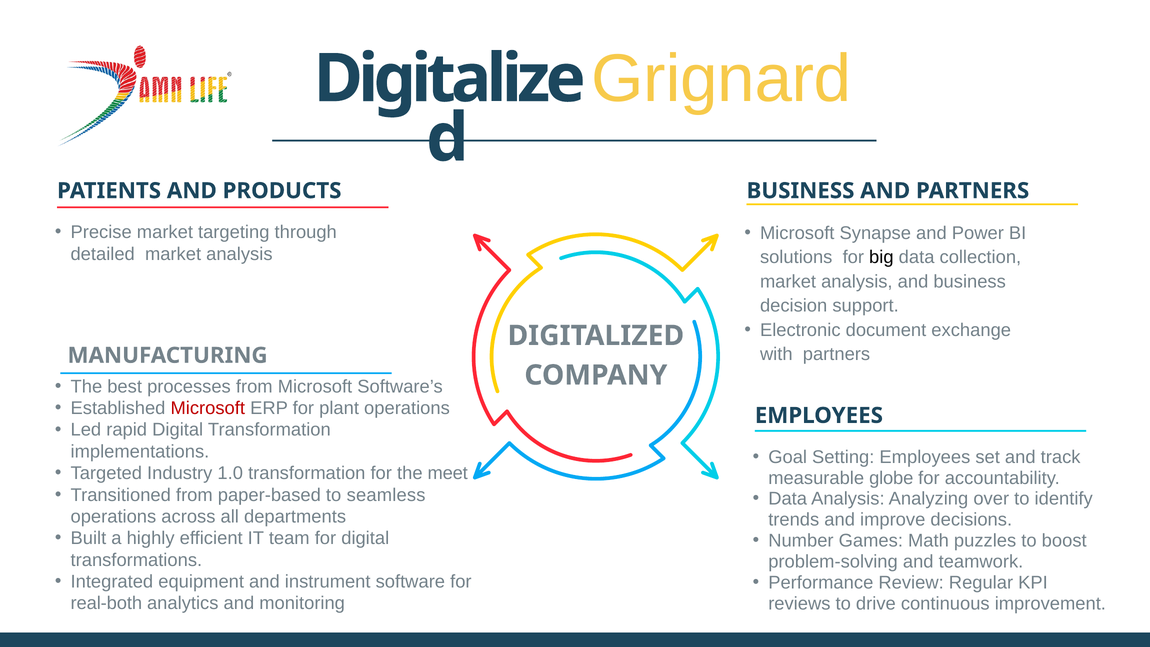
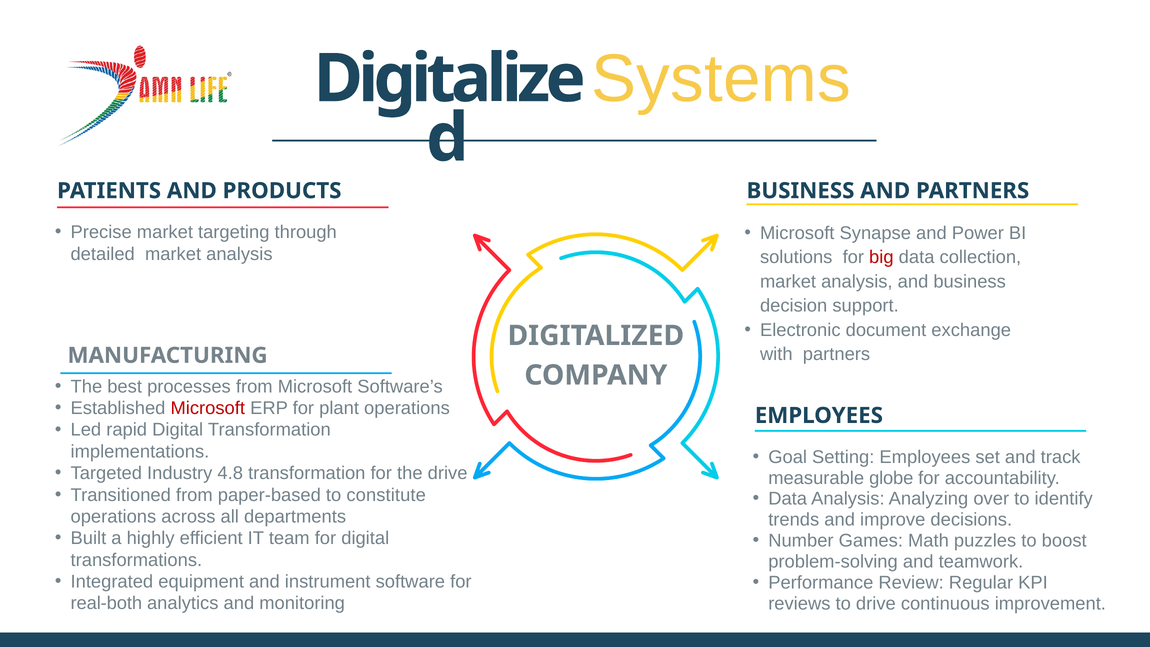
Grignard: Grignard -> Systems
big colour: black -> red
1.0: 1.0 -> 4.8
the meet: meet -> drive
seamless: seamless -> constitute
